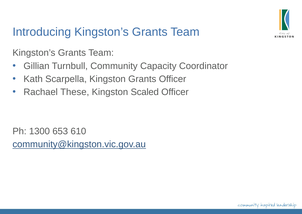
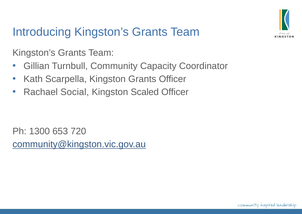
These: These -> Social
610: 610 -> 720
